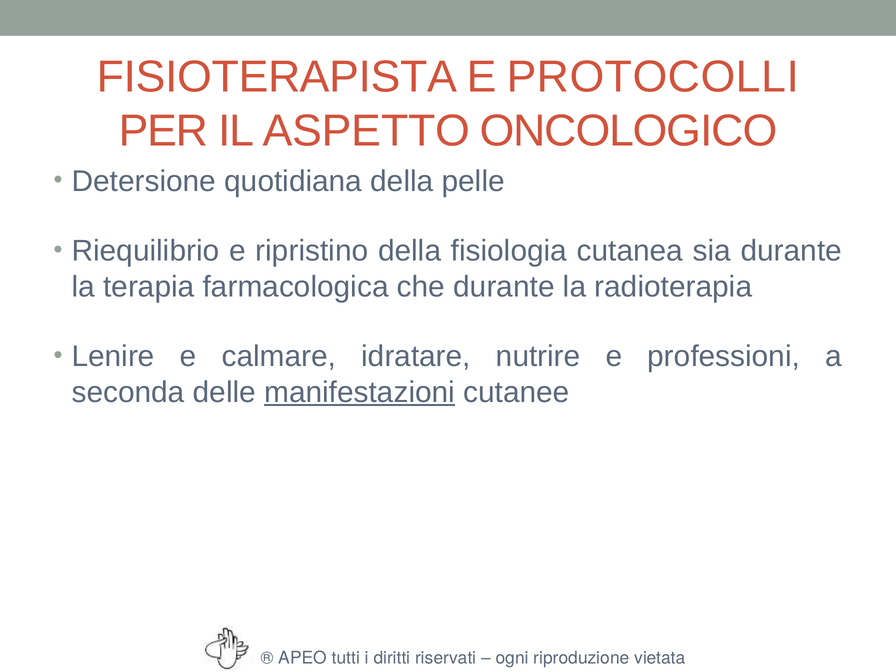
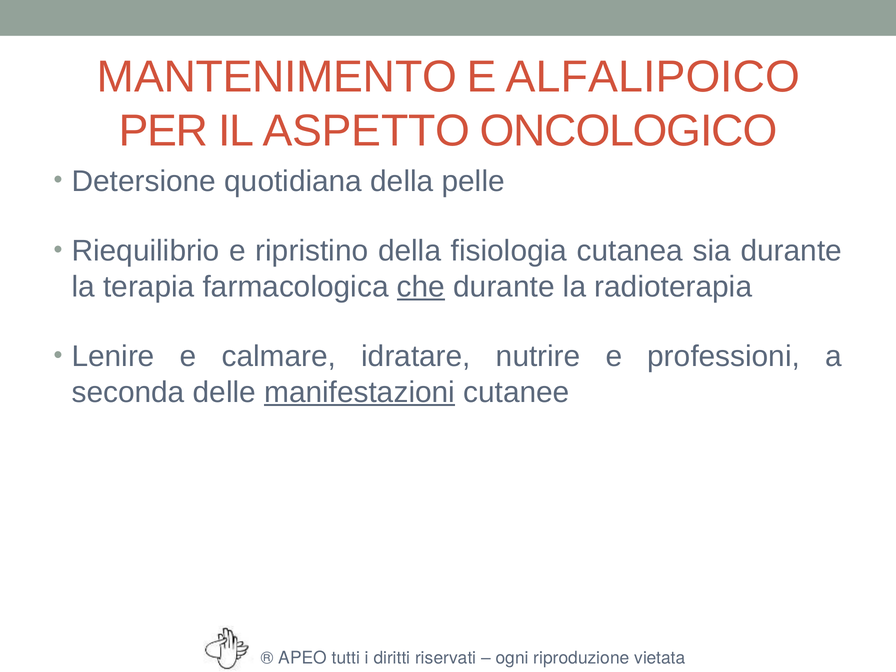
FISIOTERAPISTA: FISIOTERAPISTA -> MANTENIMENTO
PROTOCOLLI: PROTOCOLLI -> ALFALIPOICO
che underline: none -> present
